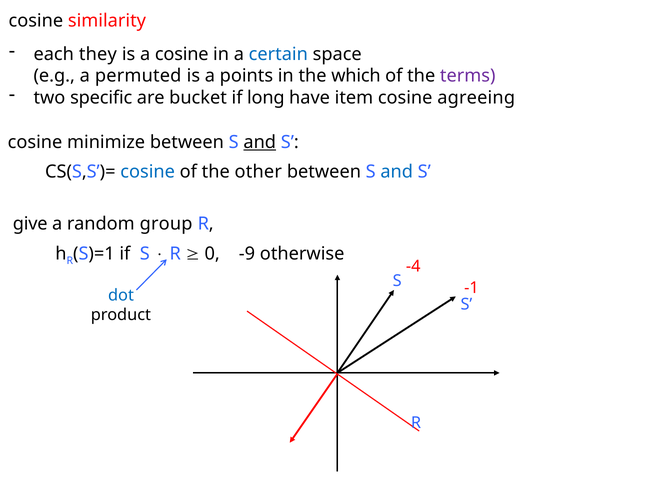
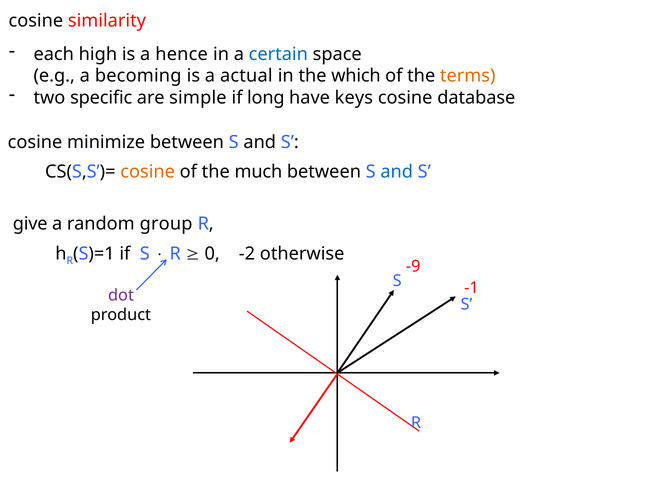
they: they -> high
a cosine: cosine -> hence
permuted: permuted -> becoming
points: points -> actual
terms colour: purple -> orange
bucket: bucket -> simple
item: item -> keys
agreeing: agreeing -> database
and at (260, 142) underline: present -> none
cosine at (148, 172) colour: blue -> orange
other: other -> much
-9: -9 -> -2
-4: -4 -> -9
dot colour: blue -> purple
